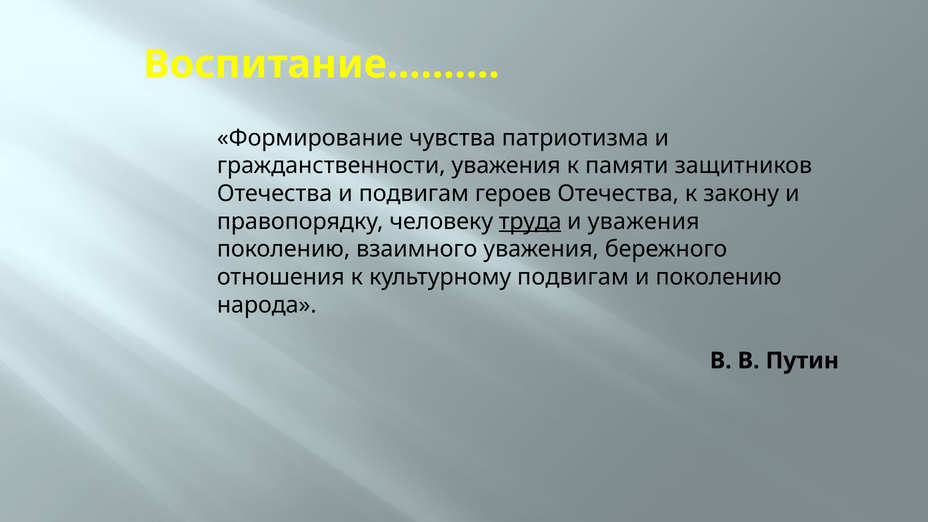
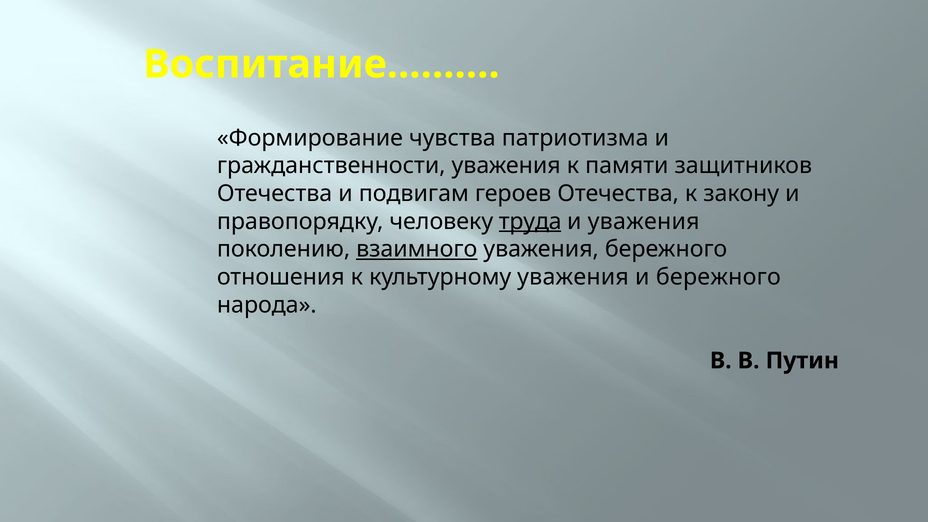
взаимного underline: none -> present
культурному подвигам: подвигам -> уважения
и поколению: поколению -> бережного
